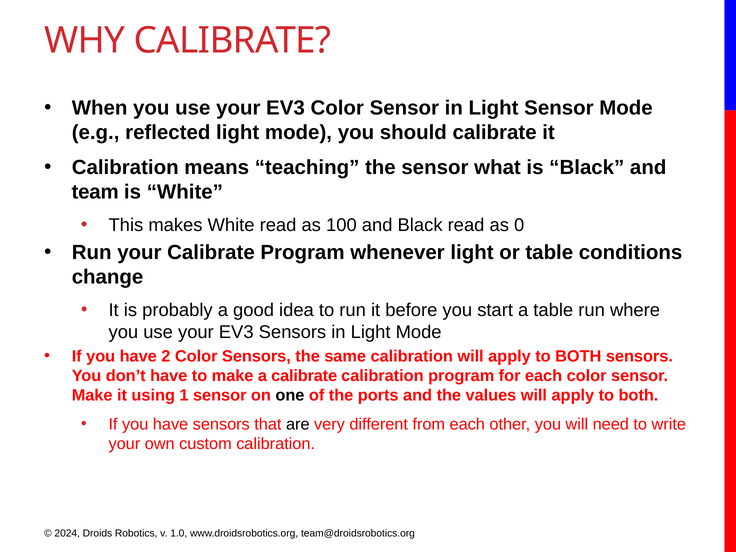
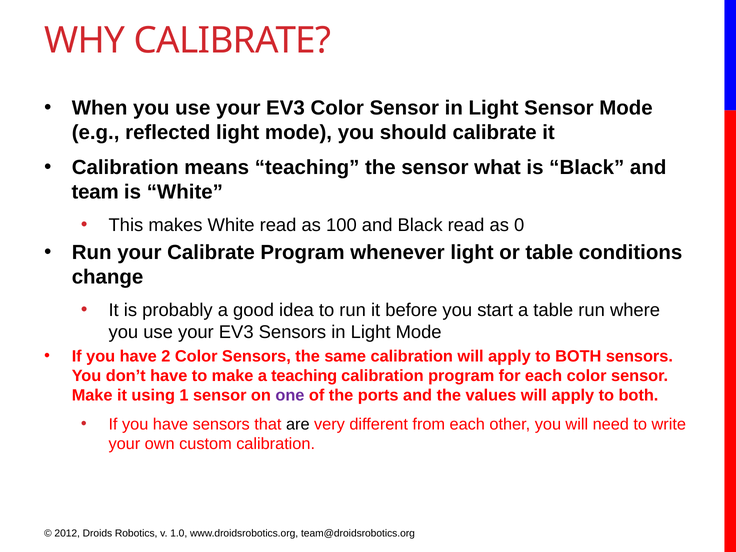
a calibrate: calibrate -> teaching
one colour: black -> purple
2024: 2024 -> 2012
